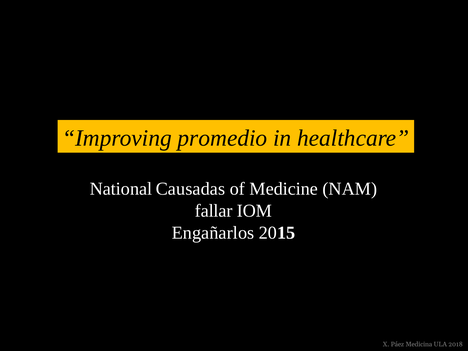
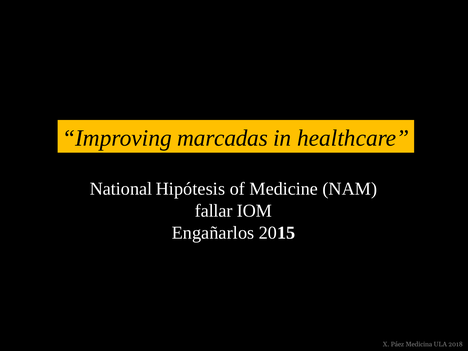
promedio: promedio -> marcadas
Causadas: Causadas -> Hipótesis
